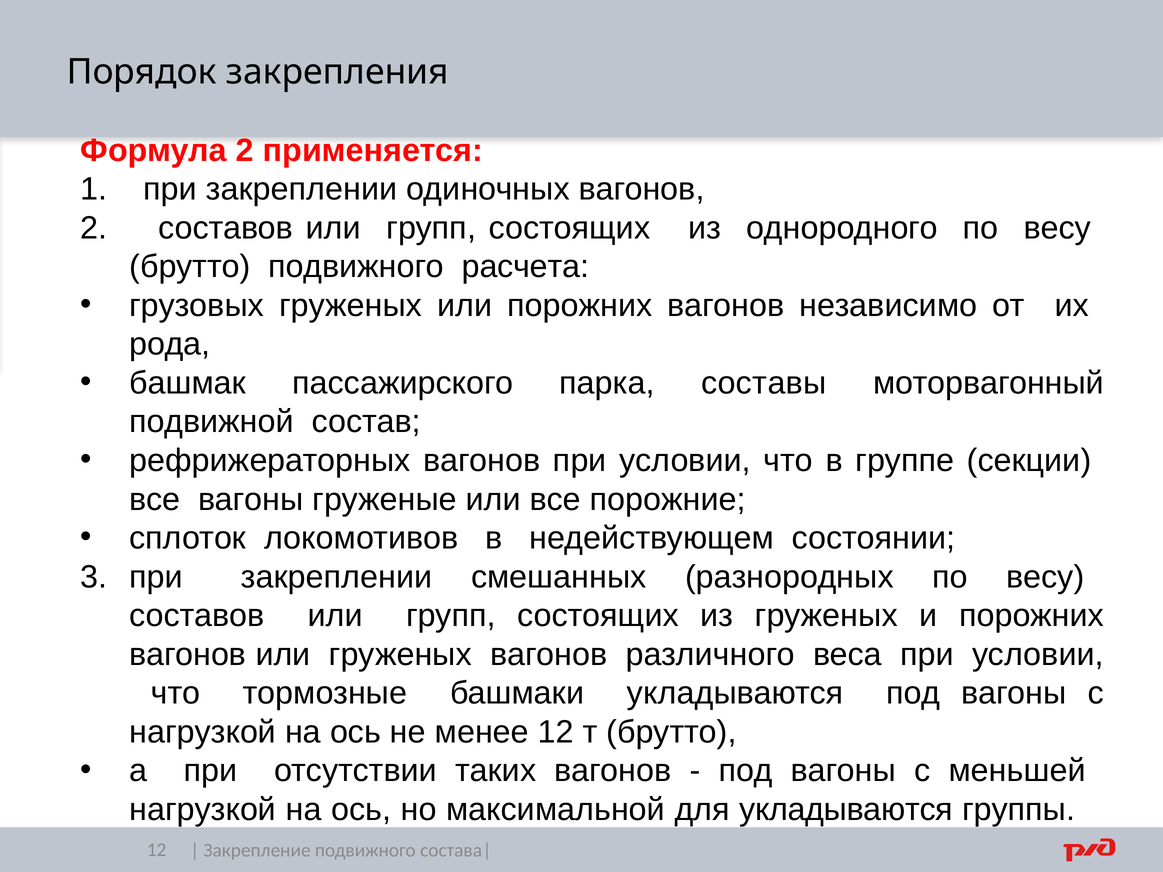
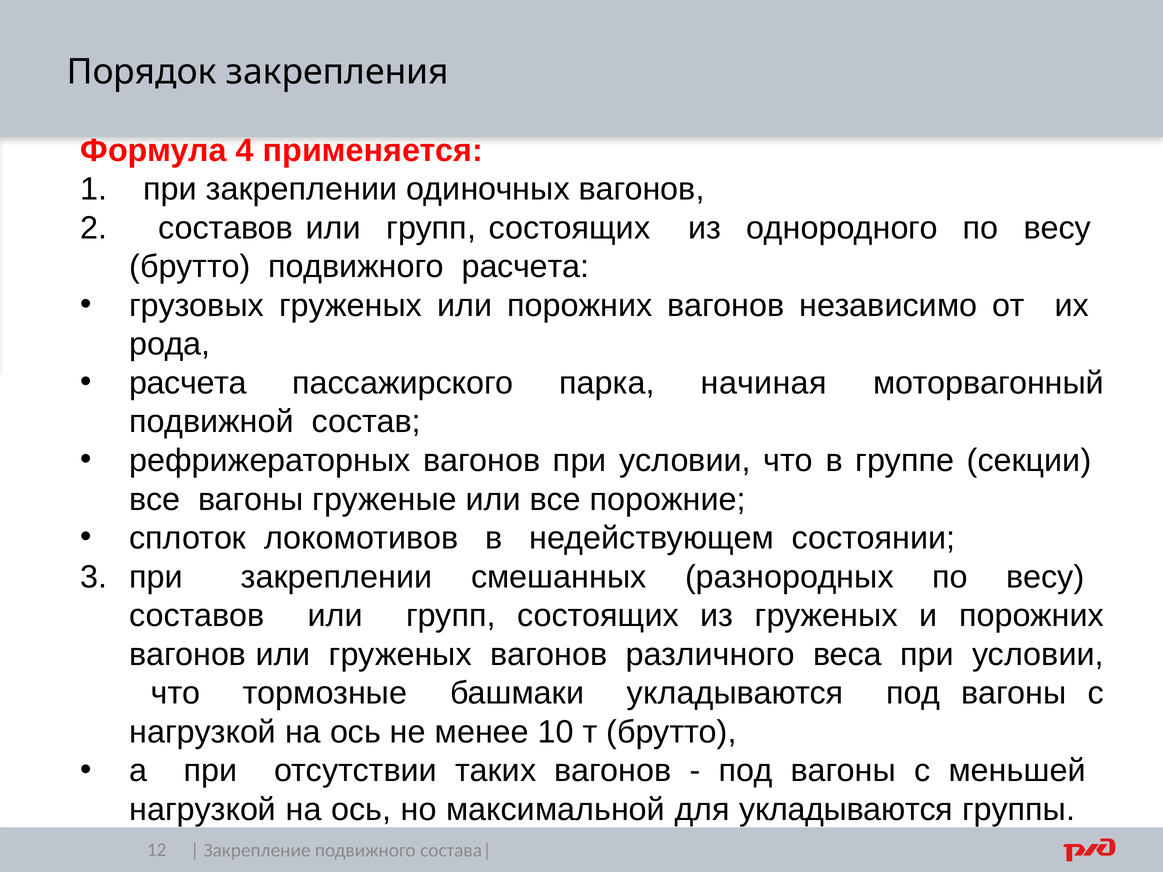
Формула 2: 2 -> 4
башмак at (188, 383): башмак -> расчета
составы: составы -> начиная
менее 12: 12 -> 10
